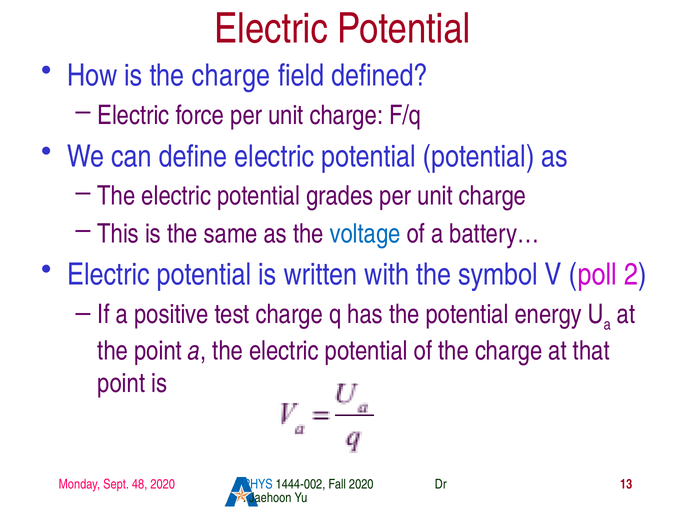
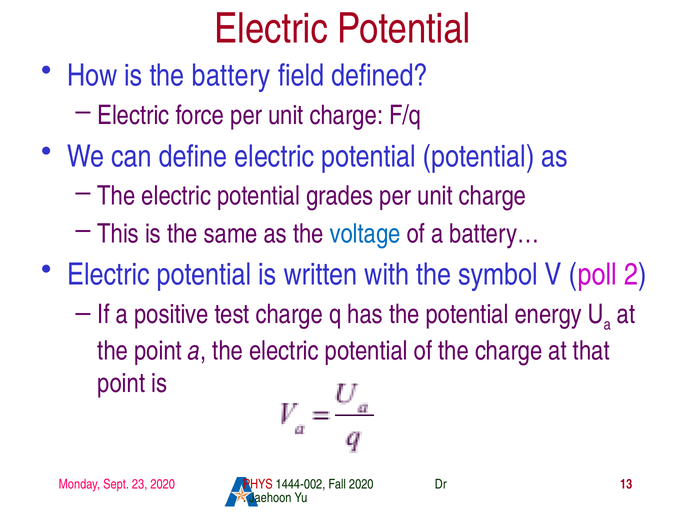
is the charge: charge -> battery
48: 48 -> 23
PHYS colour: blue -> red
